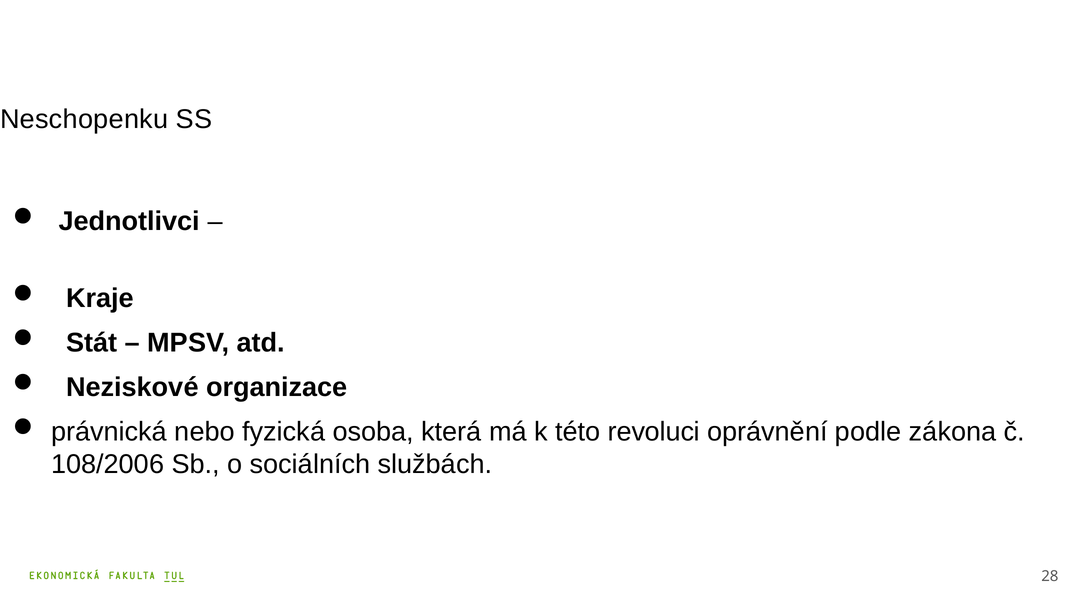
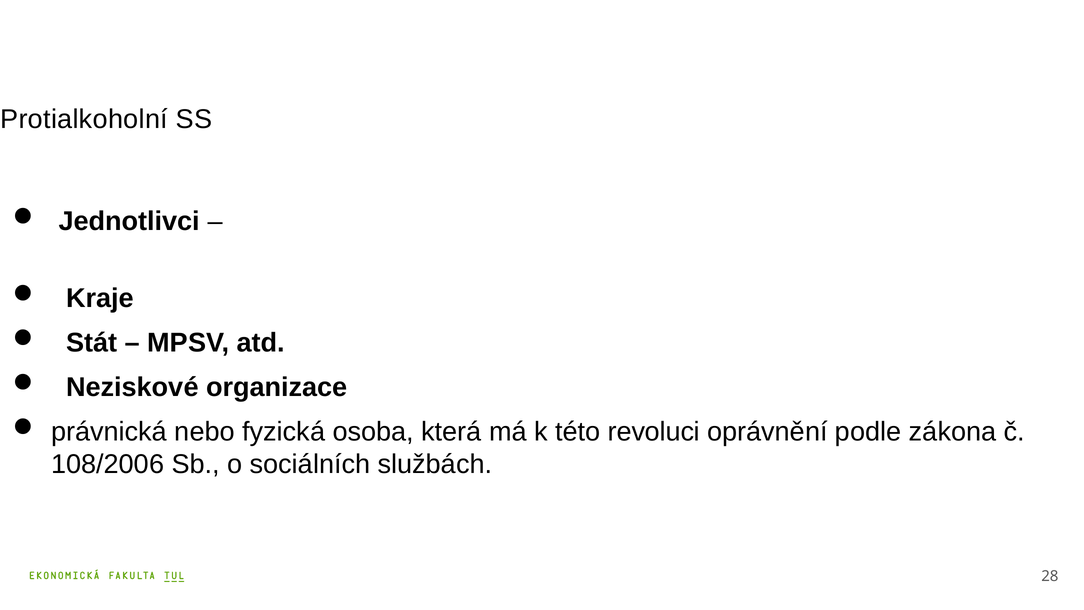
Neschopenku: Neschopenku -> Protialkoholní
